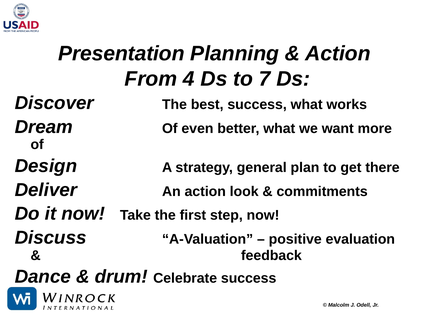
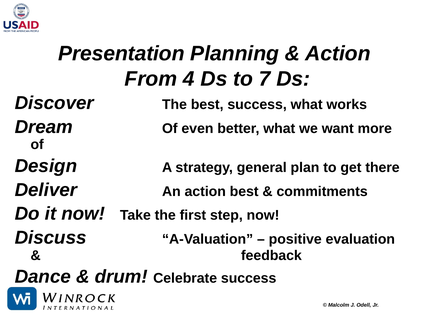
action look: look -> best
